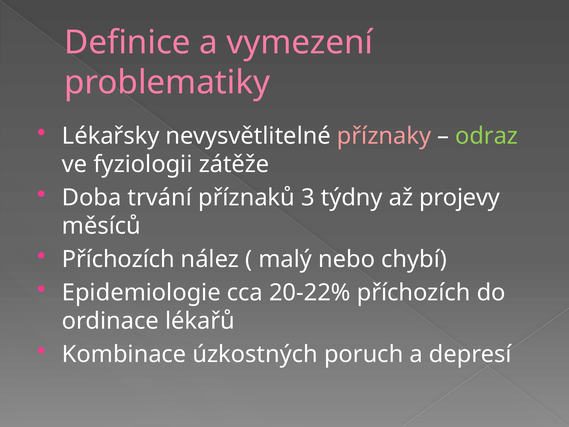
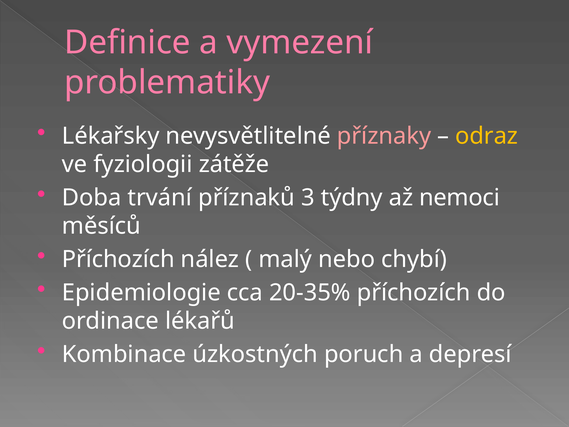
odraz colour: light green -> yellow
projevy: projevy -> nemoci
20-22%: 20-22% -> 20-35%
